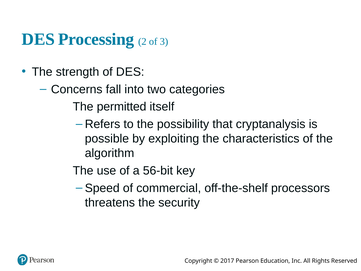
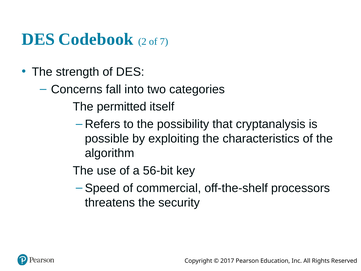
Processing: Processing -> Codebook
3: 3 -> 7
